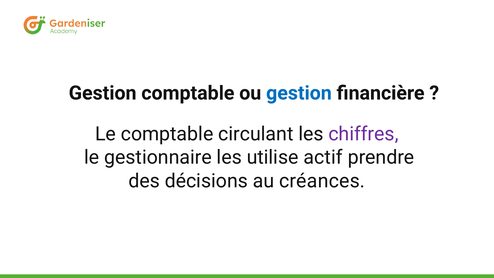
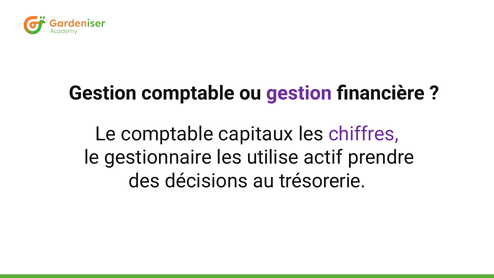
gestion at (299, 93) colour: blue -> purple
circulant: circulant -> capitaux
créances: créances -> trésorerie
